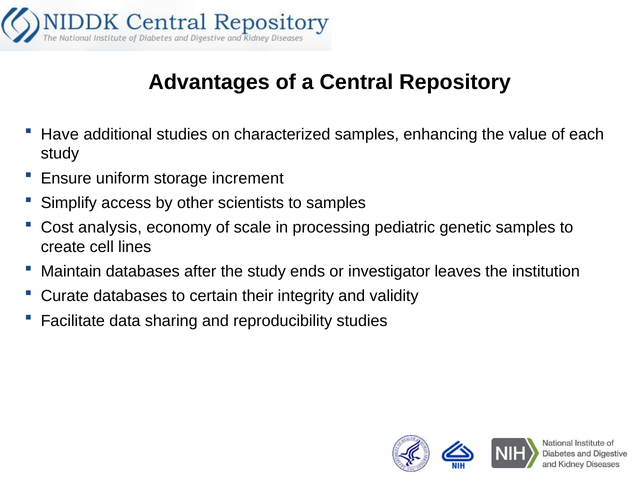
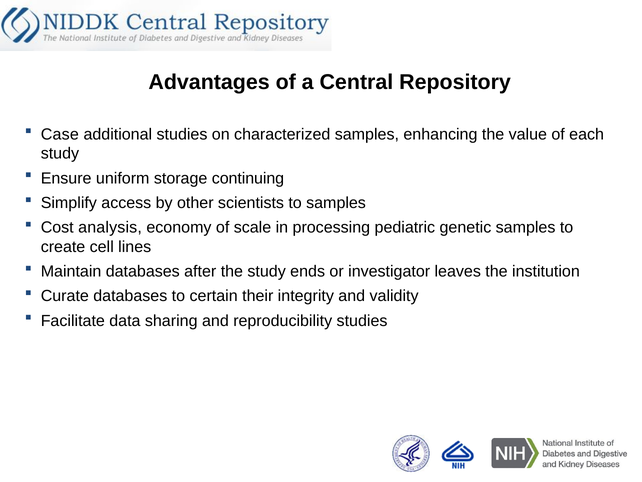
Have: Have -> Case
increment: increment -> continuing
